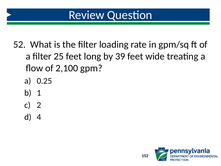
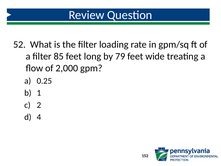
25: 25 -> 85
39: 39 -> 79
2,100: 2,100 -> 2,000
